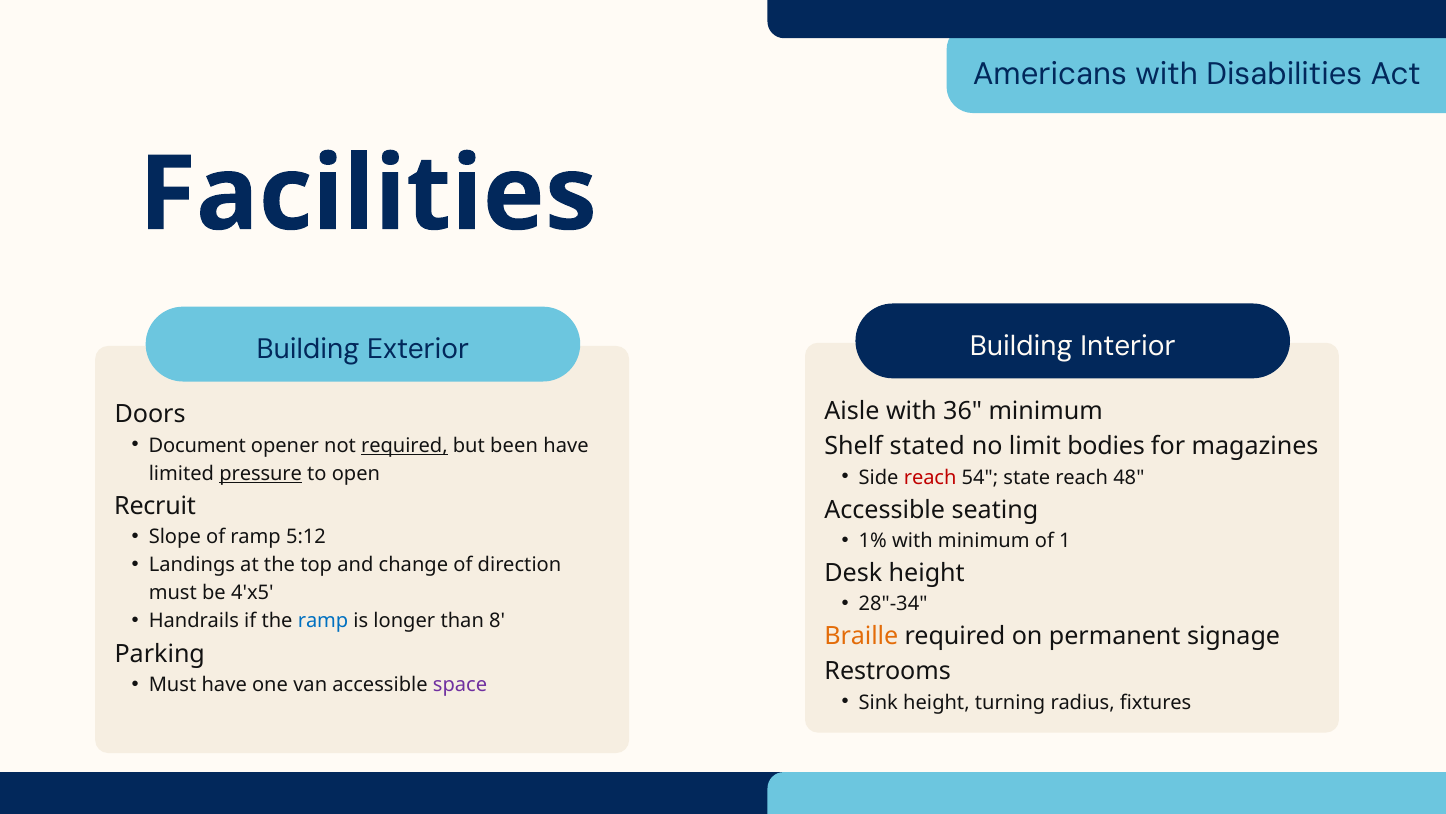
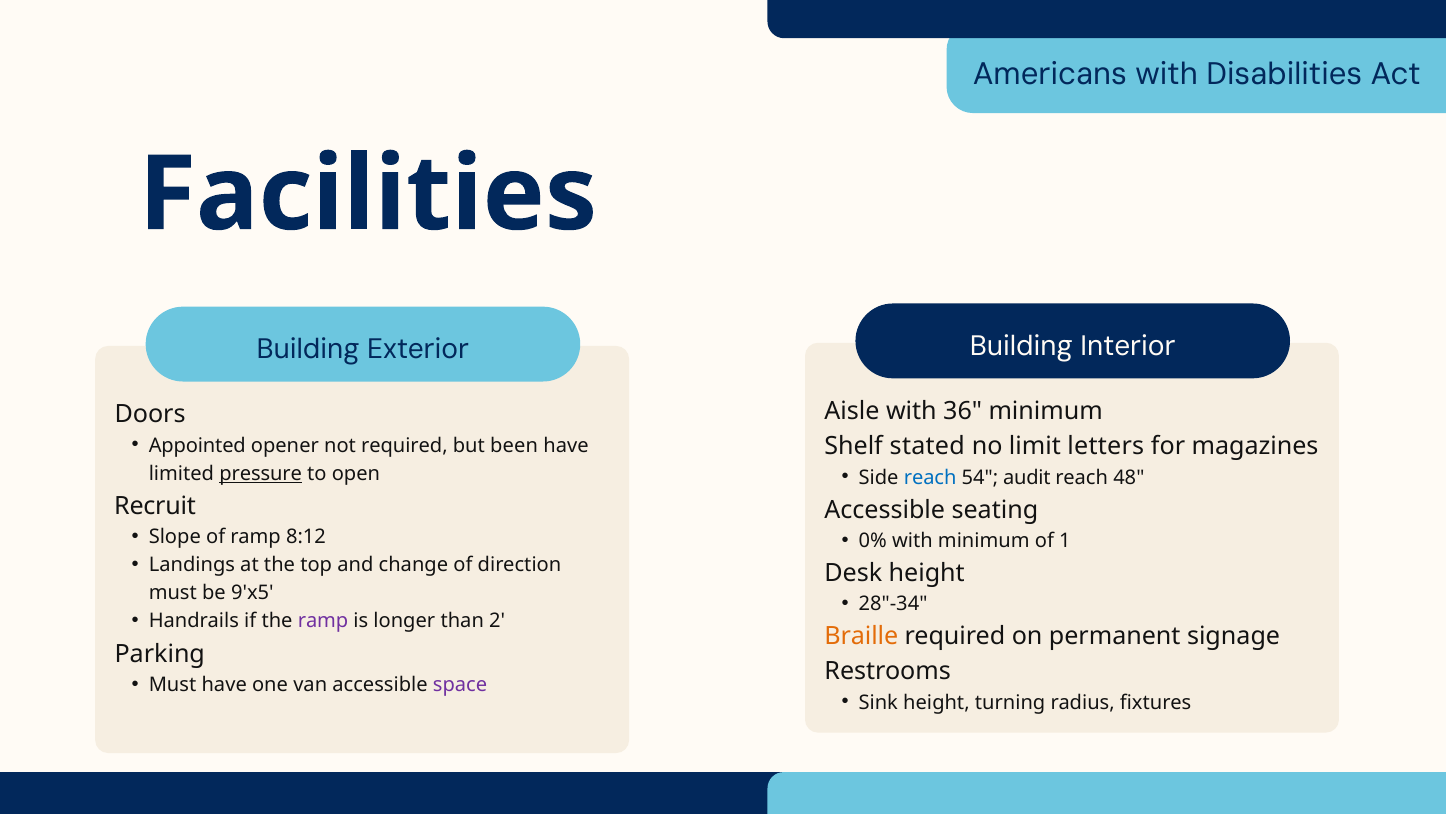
Document: Document -> Appointed
required at (404, 445) underline: present -> none
bodies: bodies -> letters
reach at (930, 477) colour: red -> blue
state: state -> audit
5:12: 5:12 -> 8:12
1%: 1% -> 0%
4'x5: 4'x5 -> 9'x5
ramp at (323, 621) colour: blue -> purple
8: 8 -> 2
